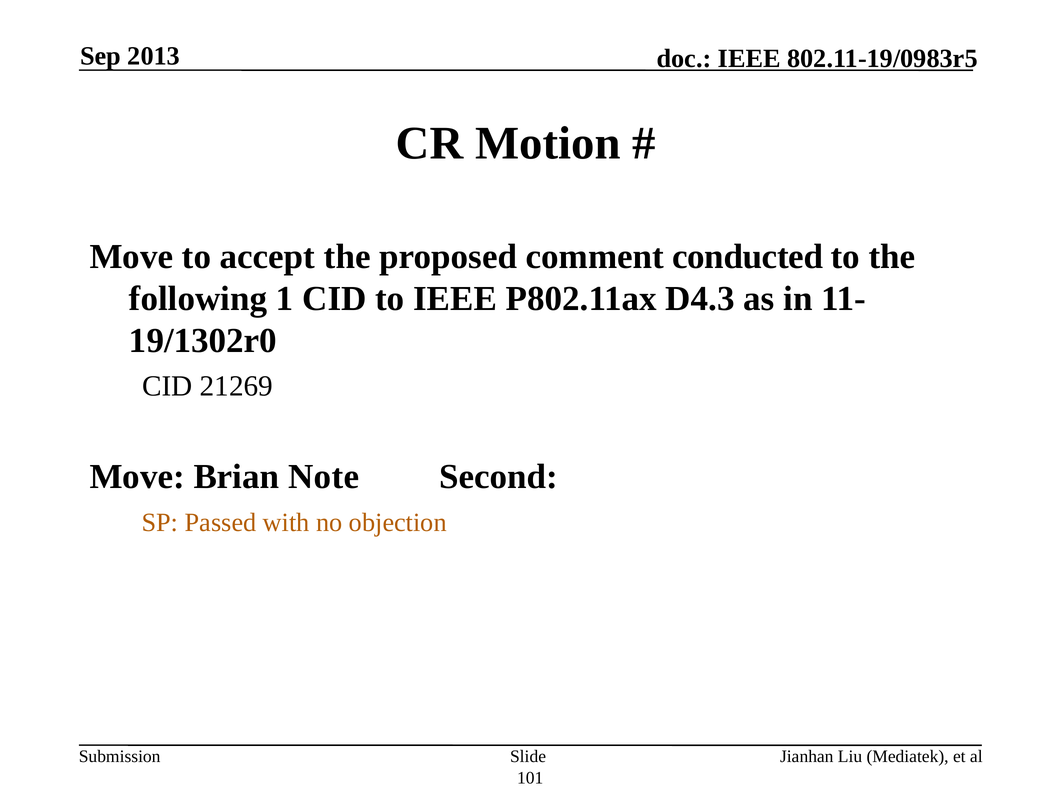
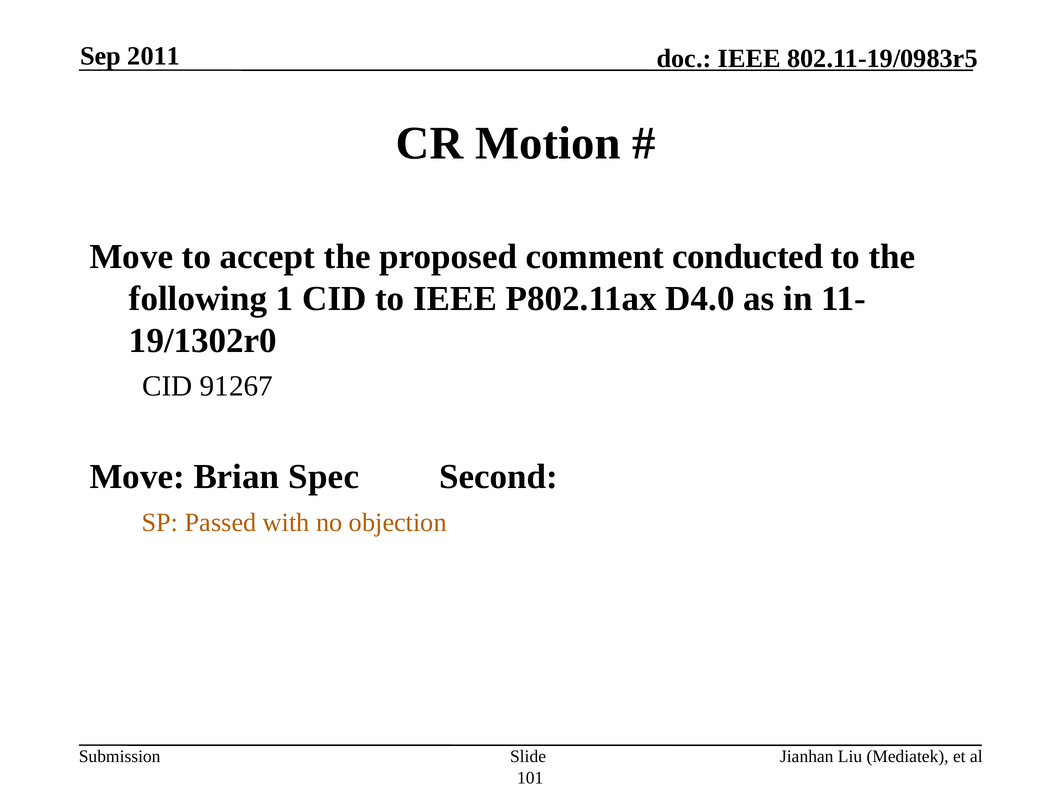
2013: 2013 -> 2011
D4.3: D4.3 -> D4.0
21269: 21269 -> 91267
Note: Note -> Spec
